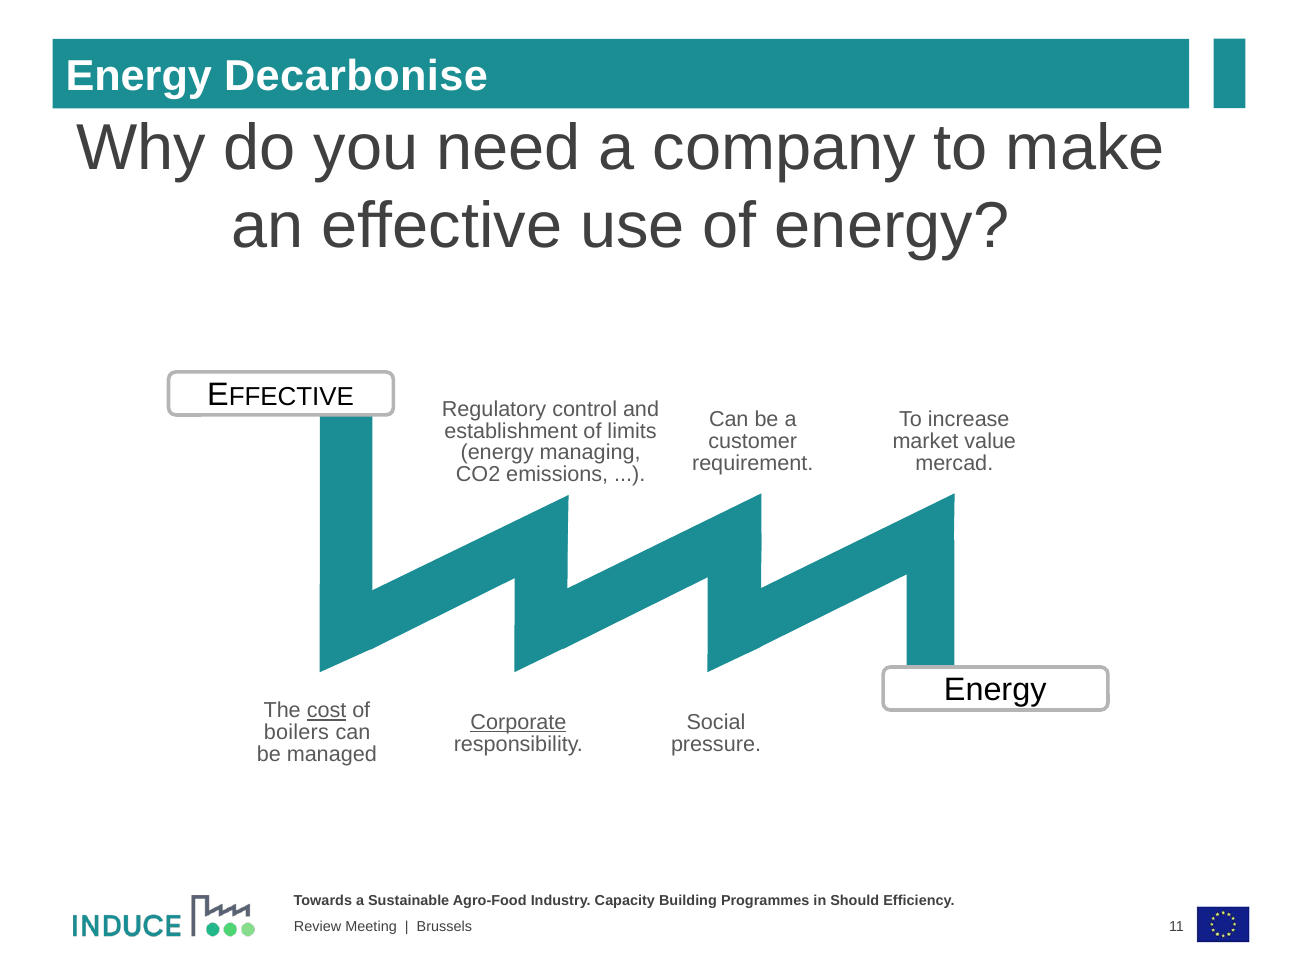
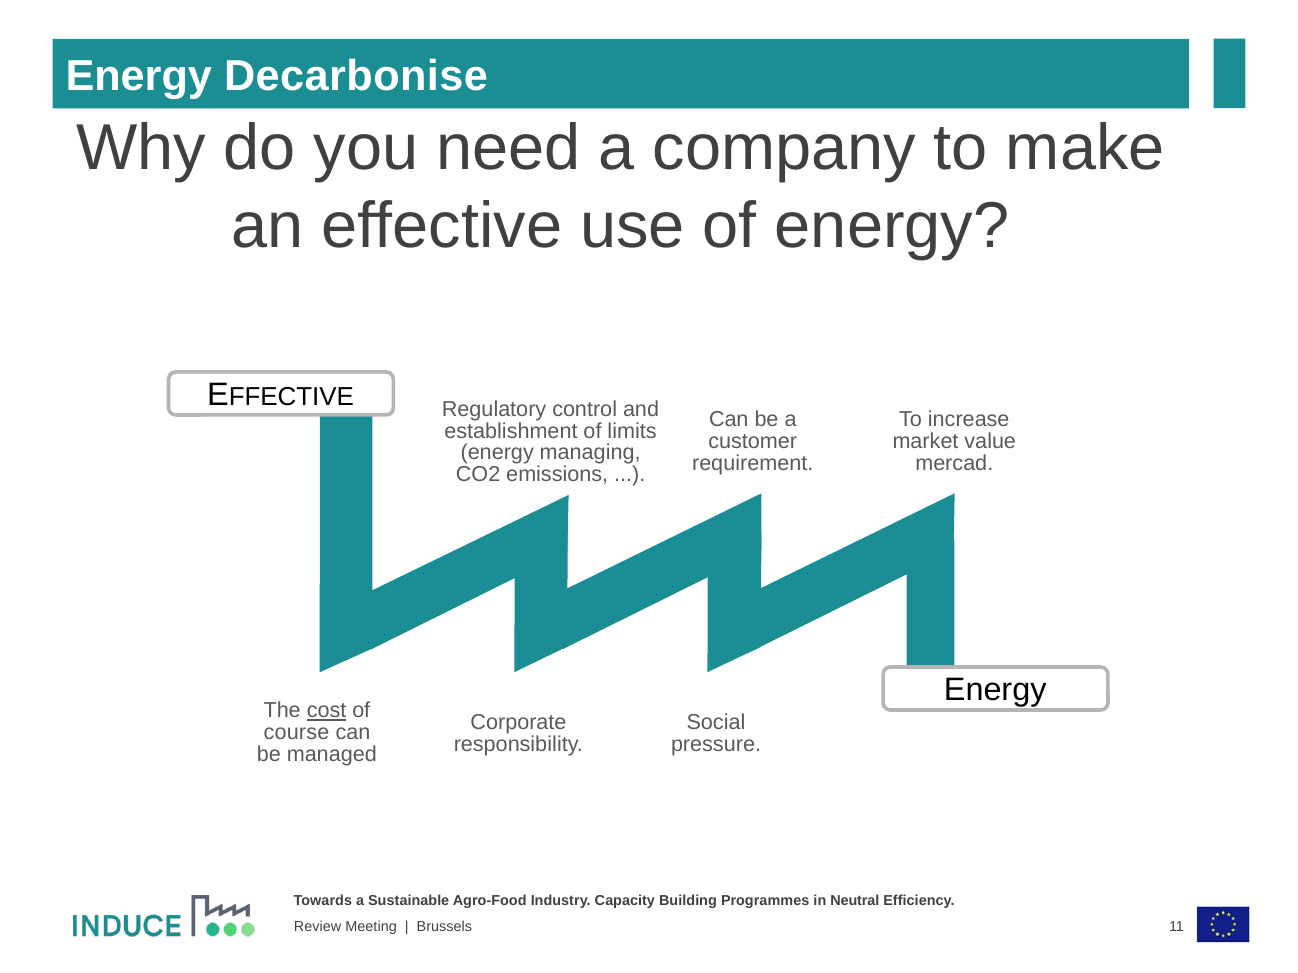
Corporate underline: present -> none
boilers: boilers -> course
Should: Should -> Neutral
